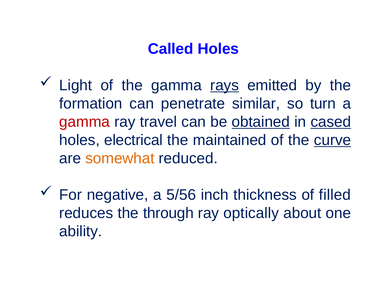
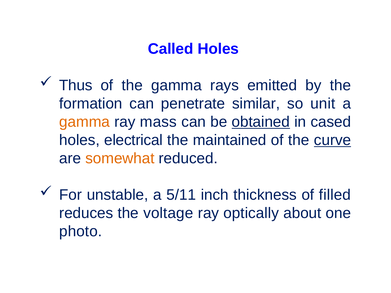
Light: Light -> Thus
rays underline: present -> none
turn: turn -> unit
gamma at (85, 122) colour: red -> orange
travel: travel -> mass
cased underline: present -> none
negative: negative -> unstable
5/56: 5/56 -> 5/11
through: through -> voltage
ability: ability -> photo
